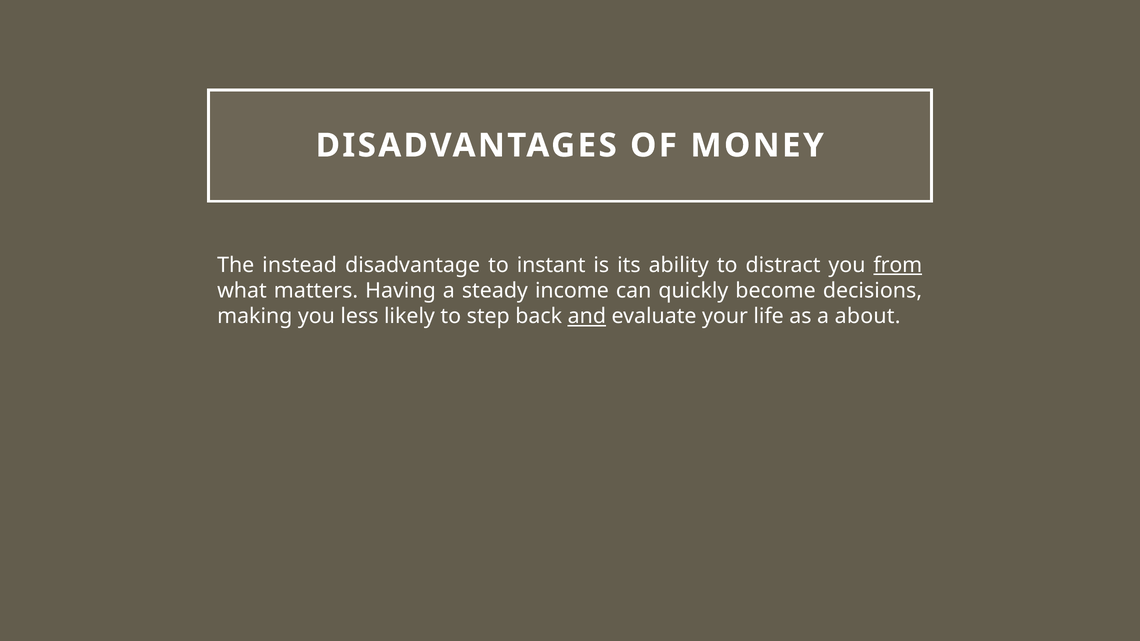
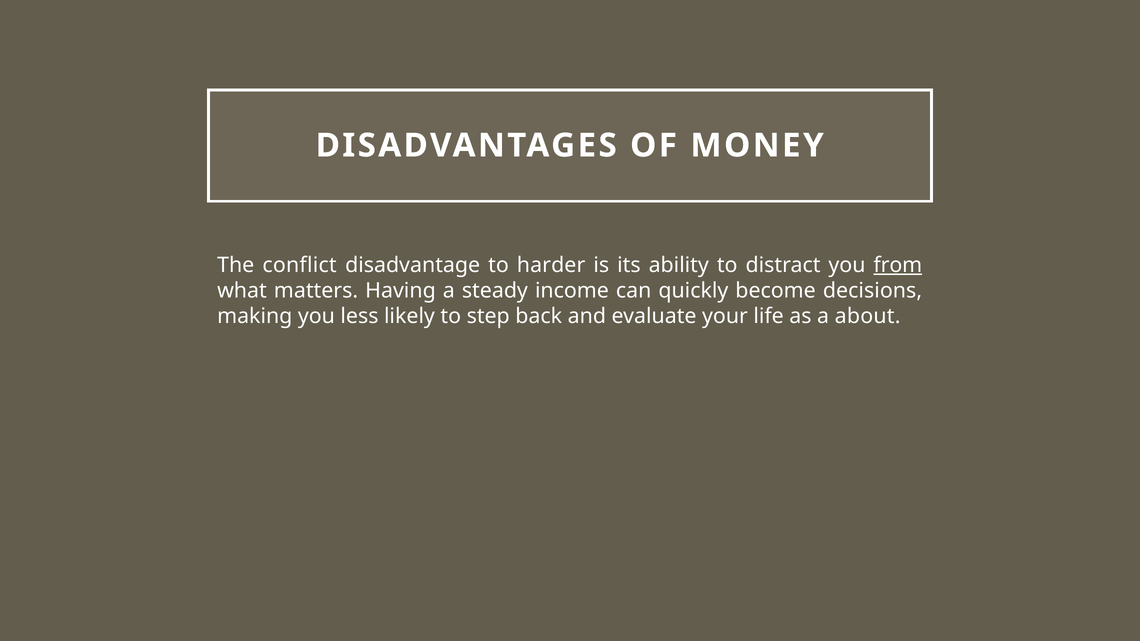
instead: instead -> conflict
instant: instant -> harder
and underline: present -> none
